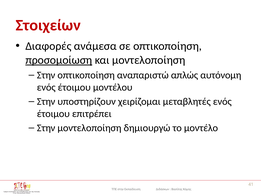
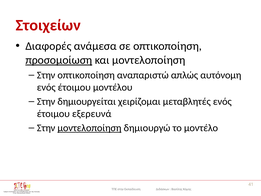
υποστηρίζουν: υποστηρίζουν -> δημιουργείται
επιτρέπει: επιτρέπει -> εξερευνά
μοντελοποίηση at (89, 128) underline: none -> present
